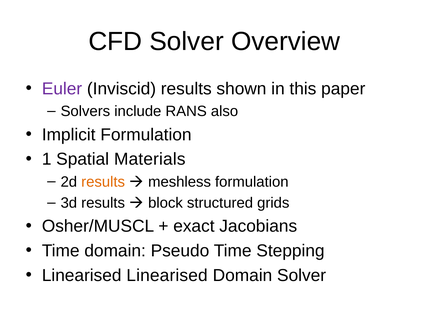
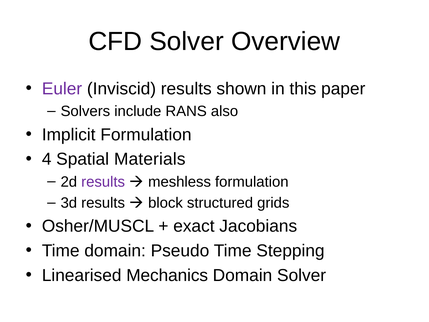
1: 1 -> 4
results at (103, 182) colour: orange -> purple
Linearised Linearised: Linearised -> Mechanics
